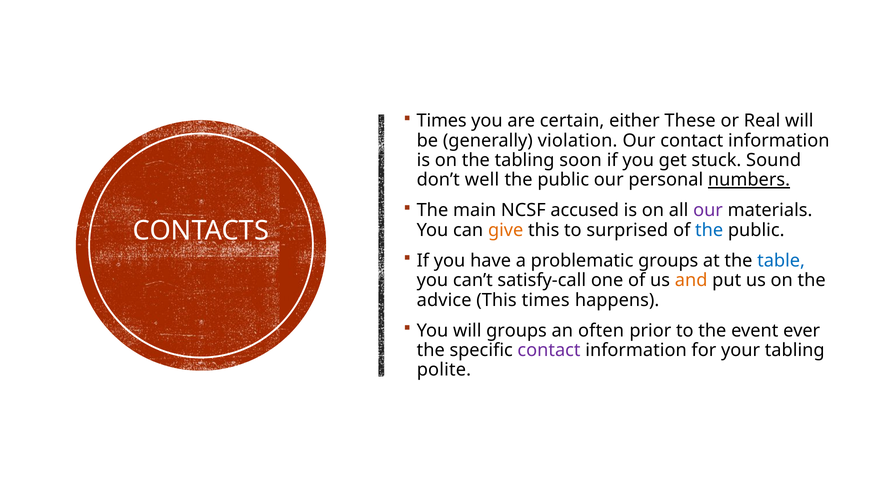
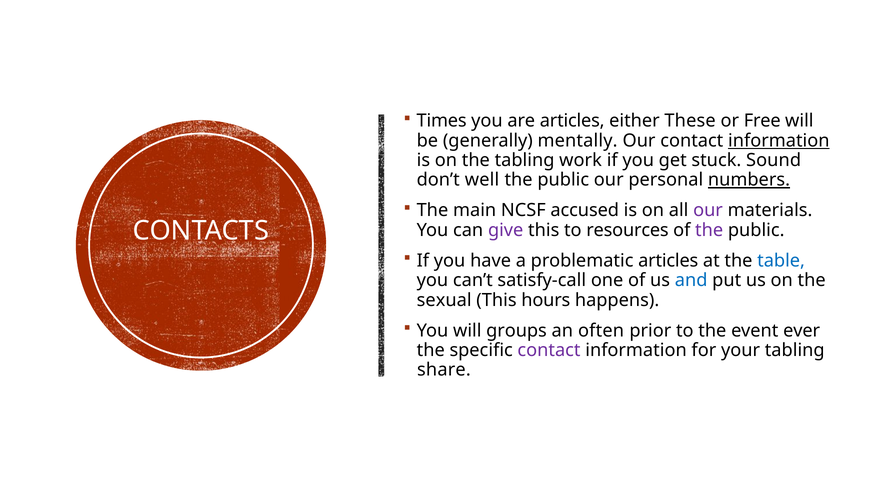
are certain: certain -> articles
Real: Real -> Free
violation: violation -> mentally
information at (779, 140) underline: none -> present
soon: soon -> work
give colour: orange -> purple
surprised: surprised -> resources
the at (709, 230) colour: blue -> purple
problematic groups: groups -> articles
and colour: orange -> blue
advice: advice -> sexual
This times: times -> hours
polite: polite -> share
